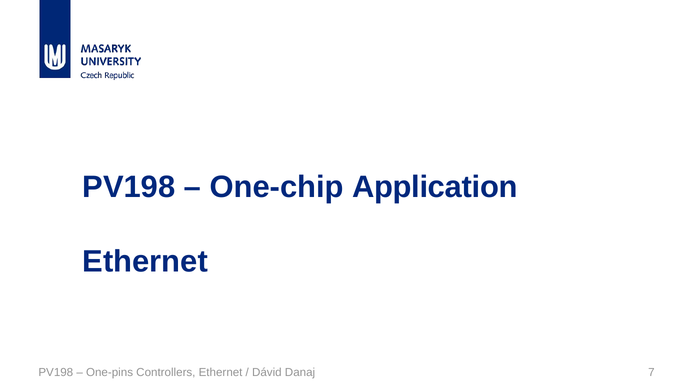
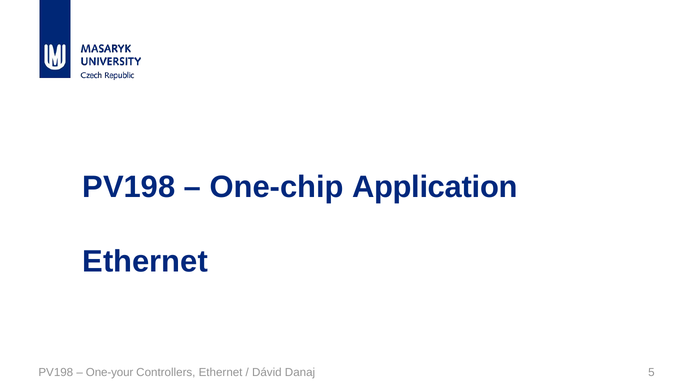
One-pins: One-pins -> One-your
7: 7 -> 5
